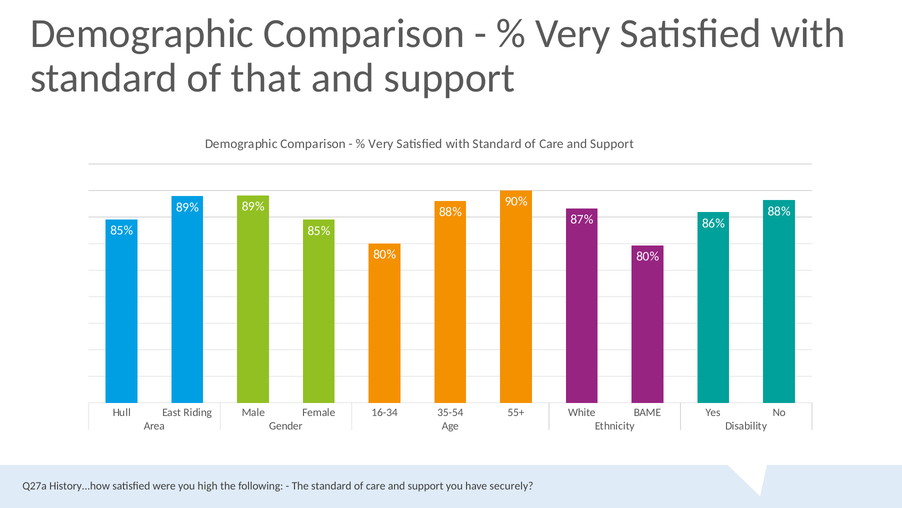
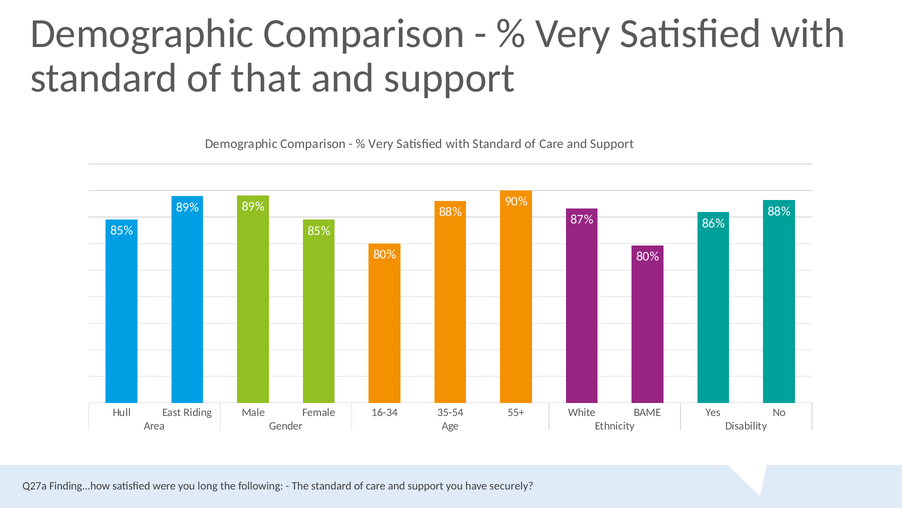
History...how: History...how -> Finding...how
high: high -> long
